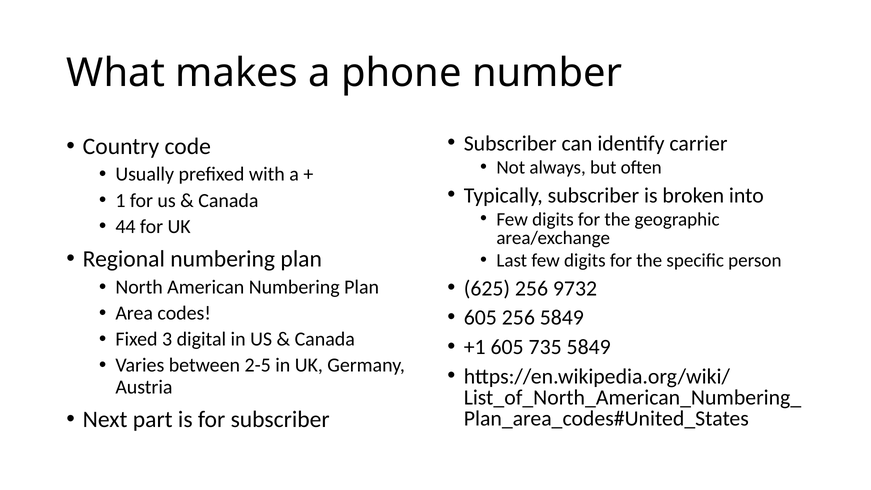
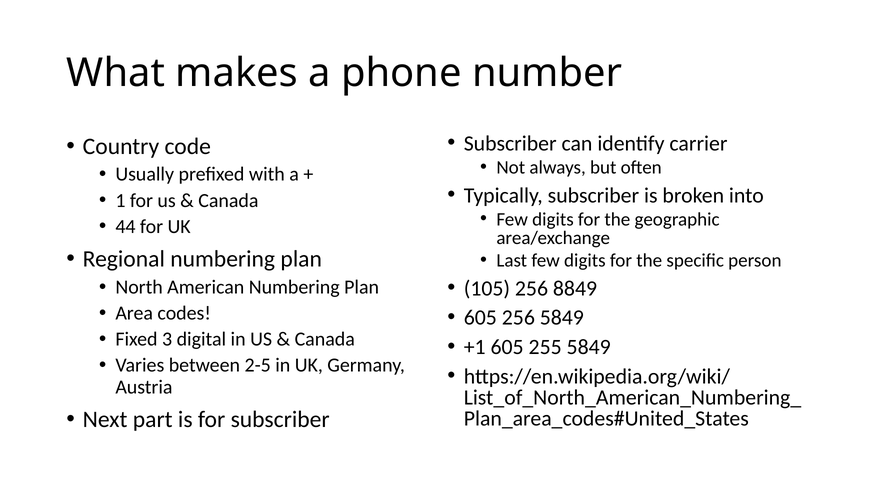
625: 625 -> 105
9732: 9732 -> 8849
735: 735 -> 255
